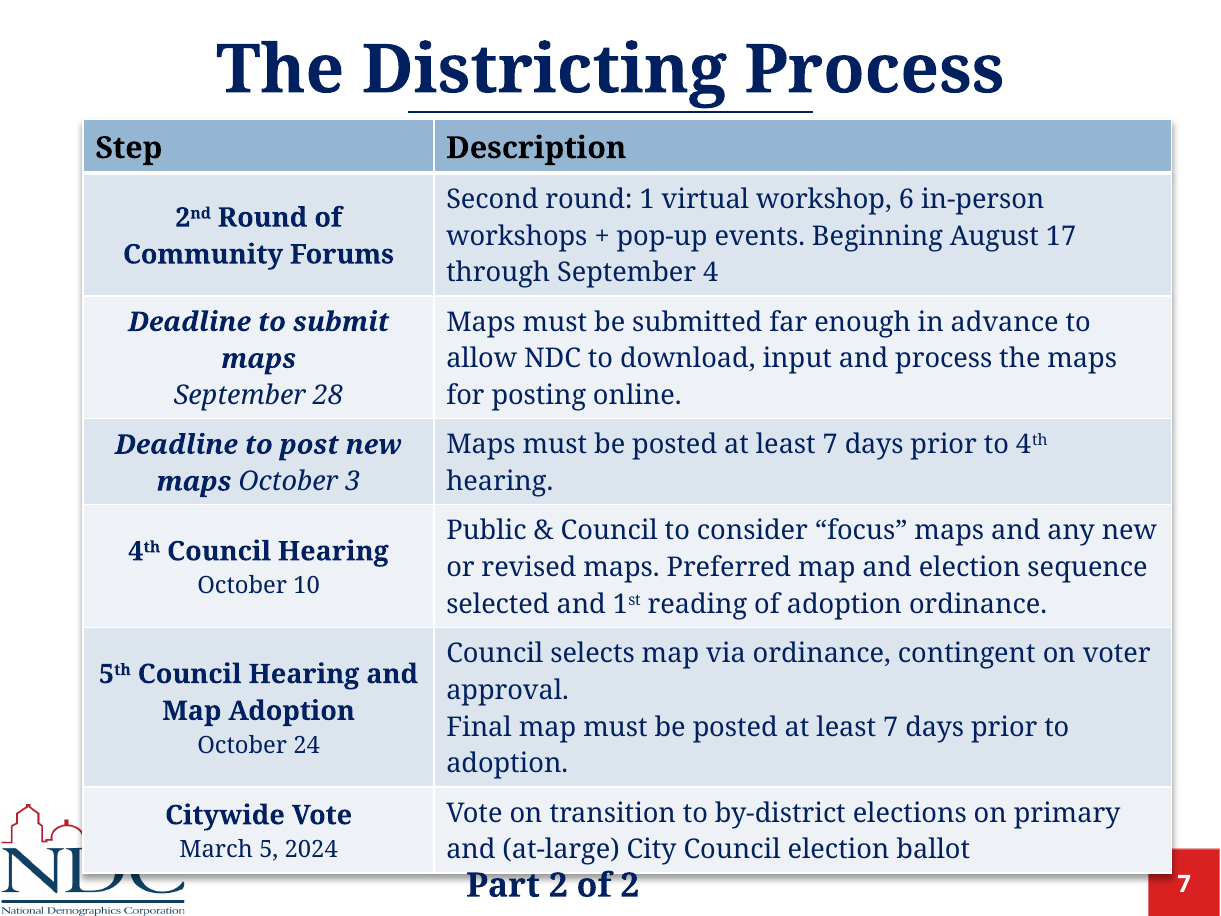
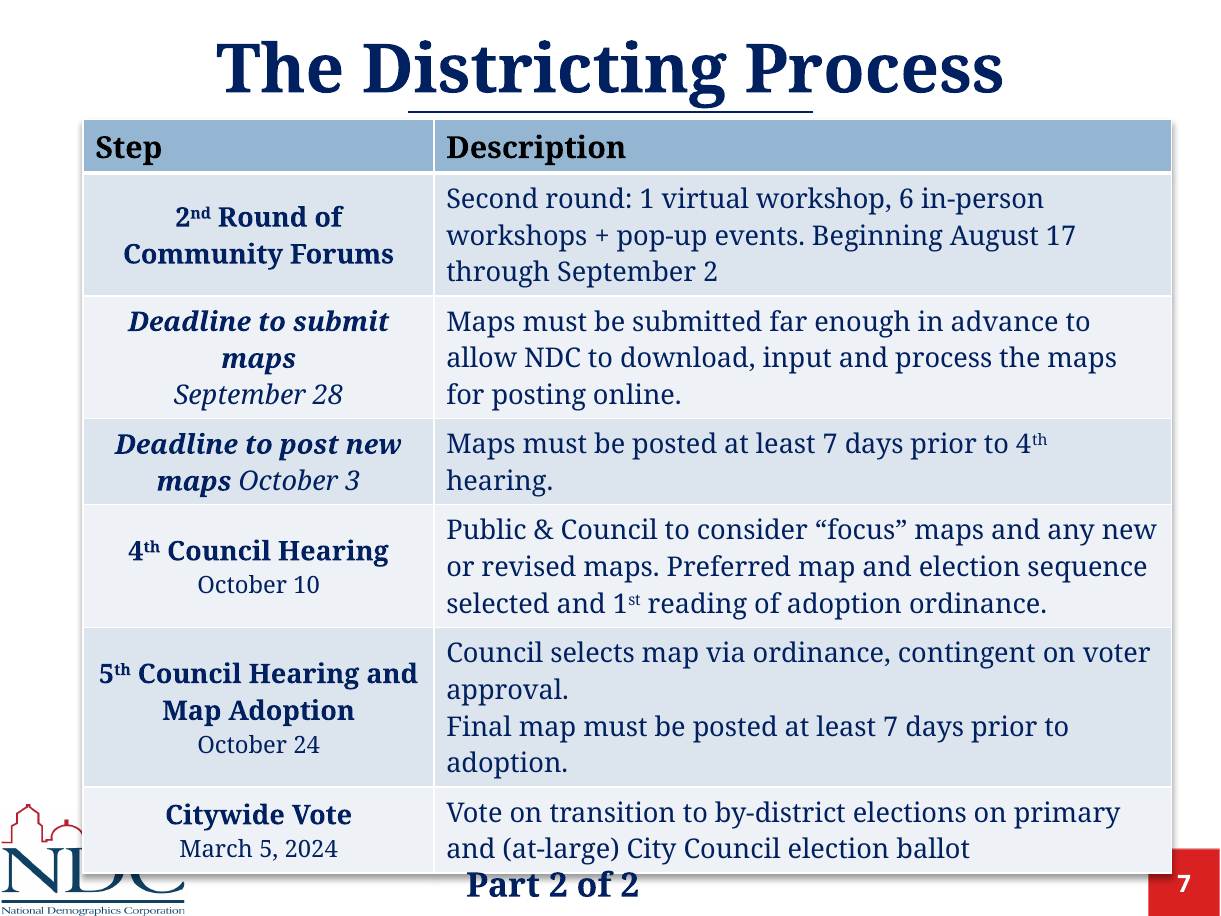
September 4: 4 -> 2
